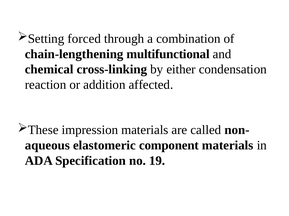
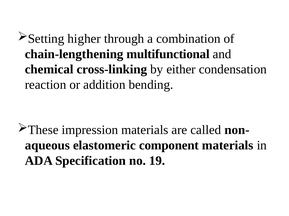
forced: forced -> higher
affected: affected -> bending
